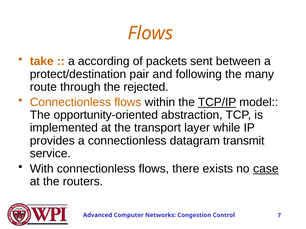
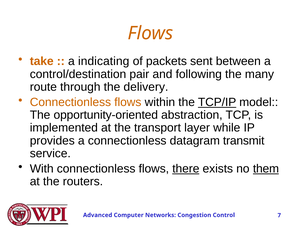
according: according -> indicating
protect/destination: protect/destination -> control/destination
rejected: rejected -> delivery
there underline: none -> present
case: case -> them
